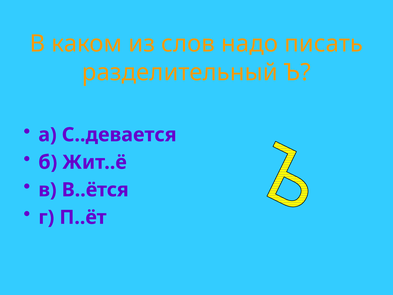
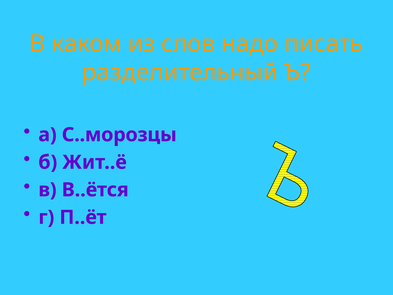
С..девается: С..девается -> С..морозцы
